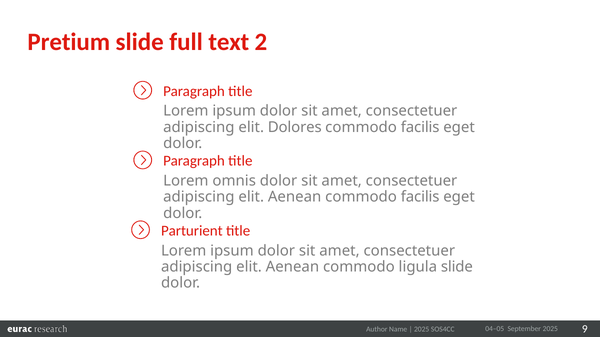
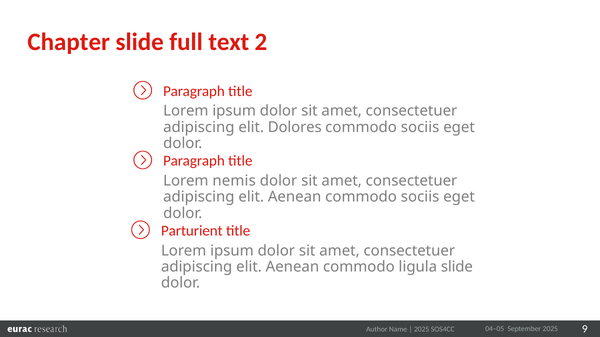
Pretium: Pretium -> Chapter
facilis at (420, 127): facilis -> sociis
omnis: omnis -> nemis
Aenean commodo facilis: facilis -> sociis
